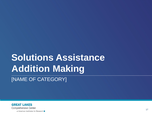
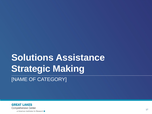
Addition: Addition -> Strategic
